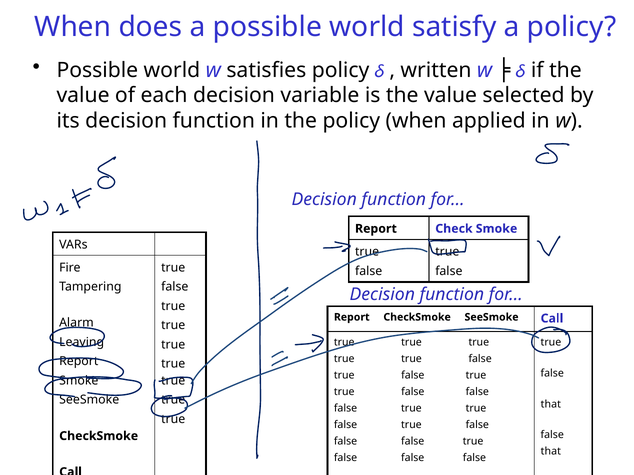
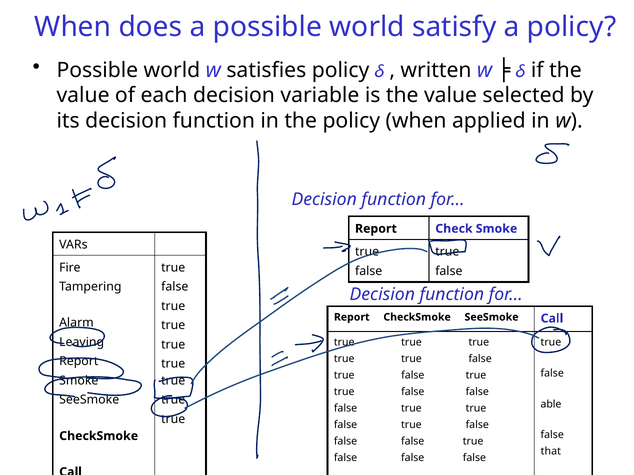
that at (551, 405): that -> able
